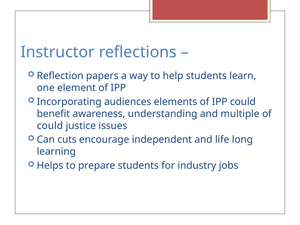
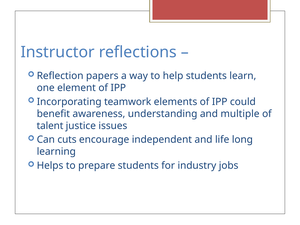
audiences: audiences -> teamwork
could at (50, 126): could -> talent
